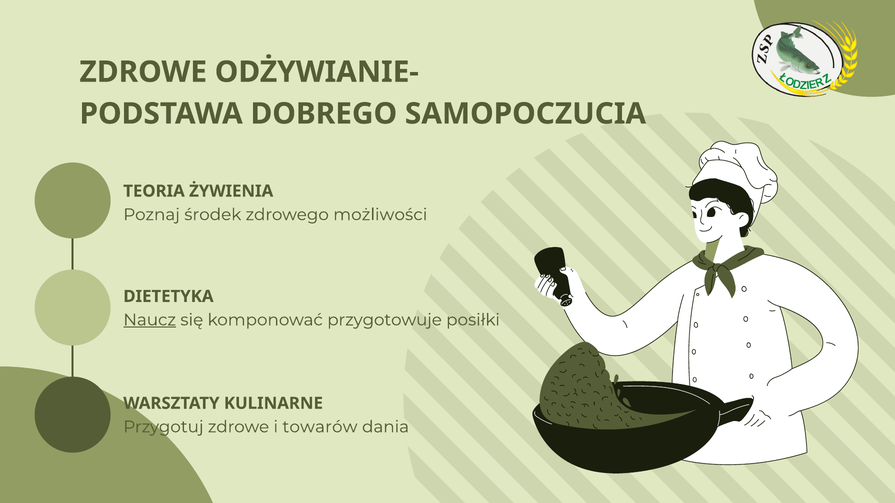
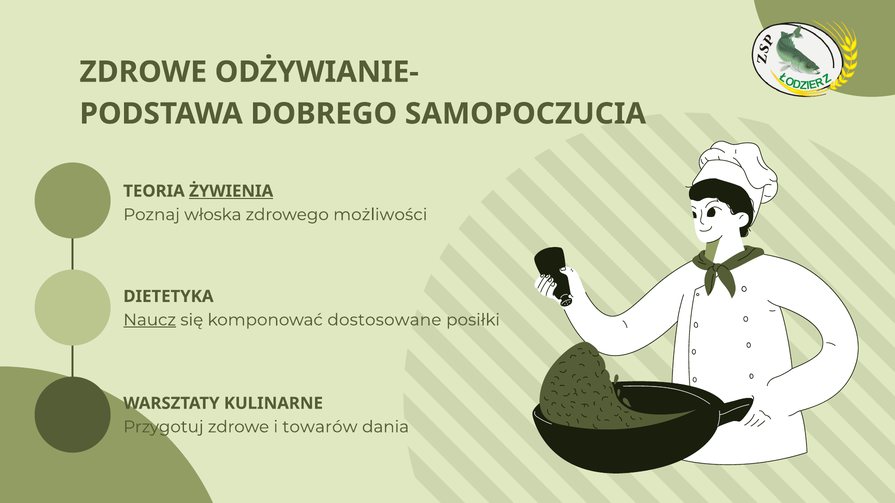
ŻYWIENIA underline: none -> present
środek: środek -> włoska
przygotowuje: przygotowuje -> dostosowane
